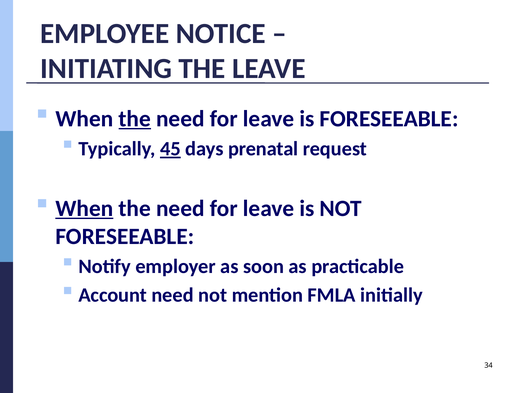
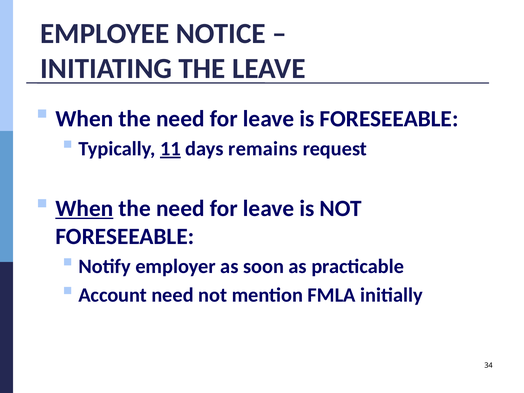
the at (135, 119) underline: present -> none
45: 45 -> 11
prenatal: prenatal -> remains
